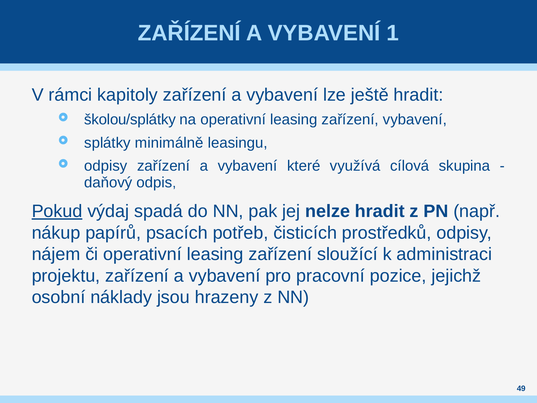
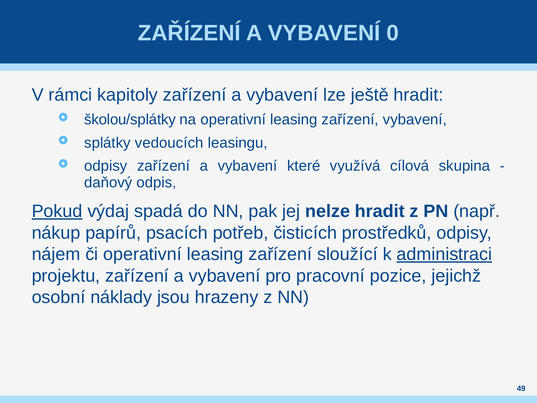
1: 1 -> 0
minimálně: minimálně -> vedoucích
administraci underline: none -> present
